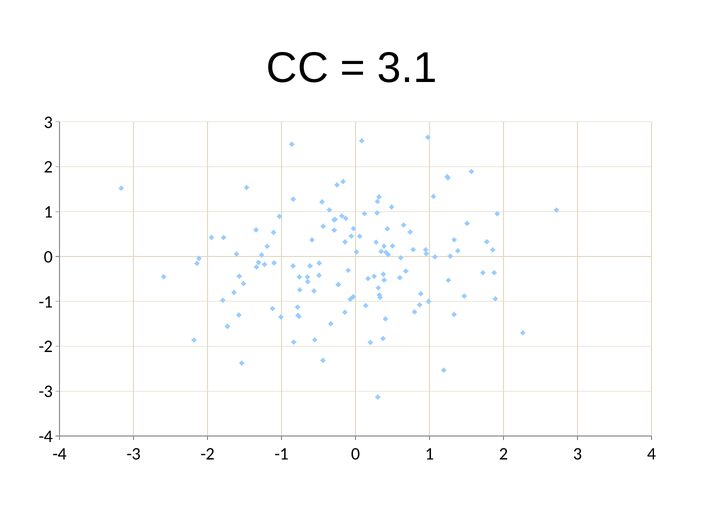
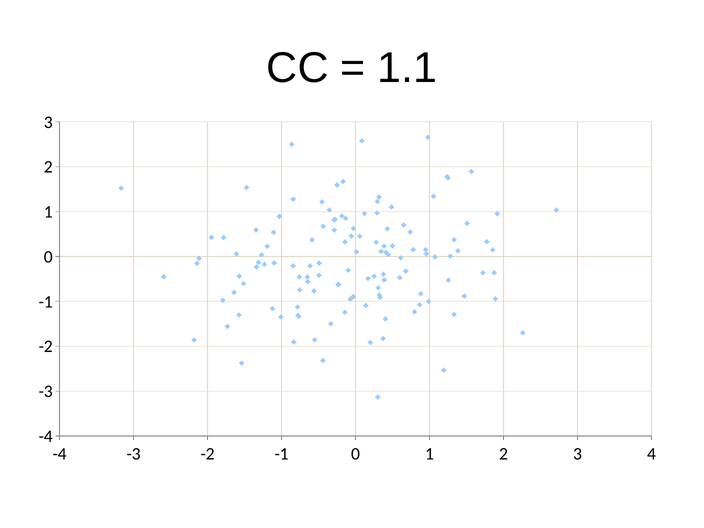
3.1: 3.1 -> 1.1
